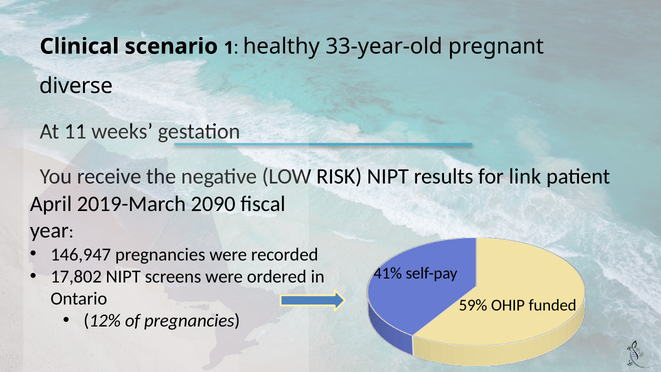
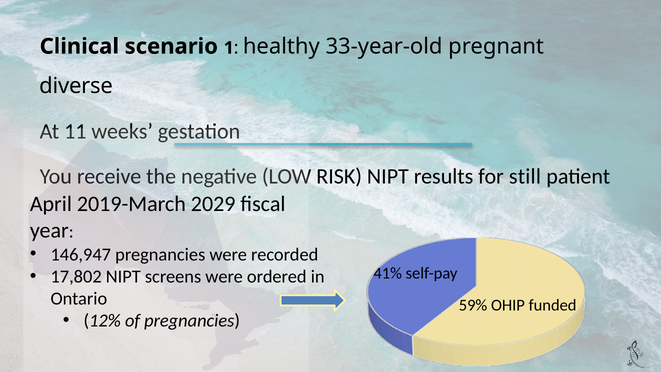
link: link -> still
2090: 2090 -> 2029
